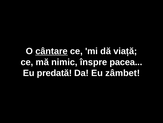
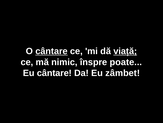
viață underline: none -> present
pacea: pacea -> poate
Eu predată: predată -> cântare
